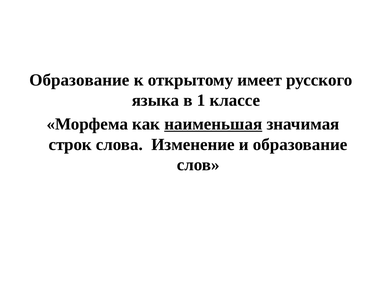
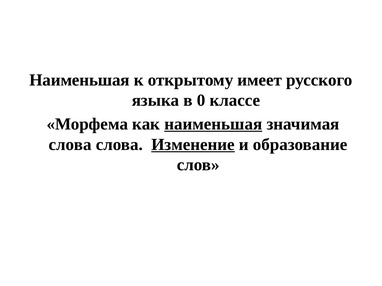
Образование at (79, 80): Образование -> Наименьшая
1: 1 -> 0
строк at (70, 145): строк -> слова
Изменение underline: none -> present
